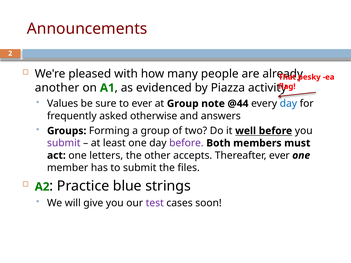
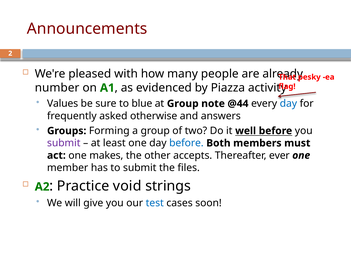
another: another -> number
to ever: ever -> blue
before at (186, 143) colour: purple -> blue
letters: letters -> makes
blue: blue -> void
test colour: purple -> blue
